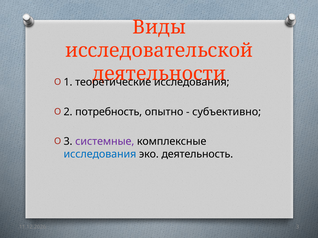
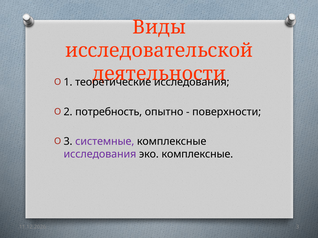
субъективно: субъективно -> поверхности
исследования at (100, 154) colour: blue -> purple
эко деятельность: деятельность -> комплексные
